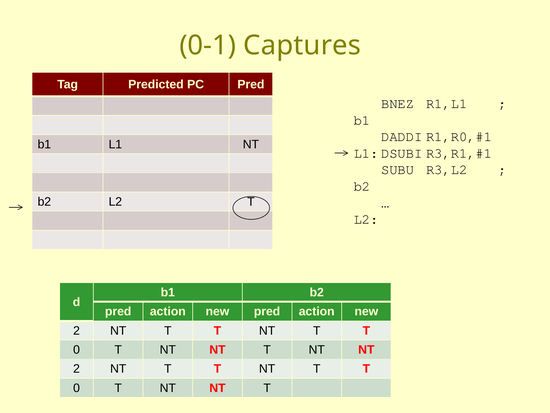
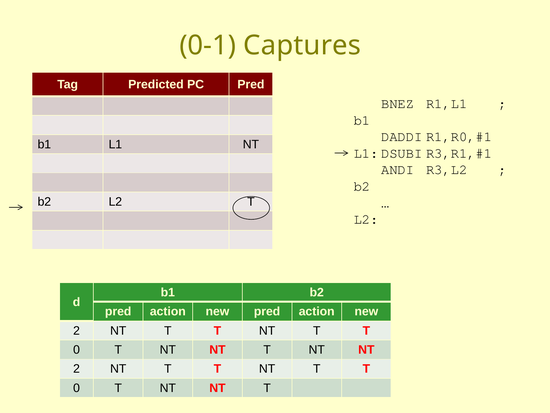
SUBU: SUBU -> ANDI
